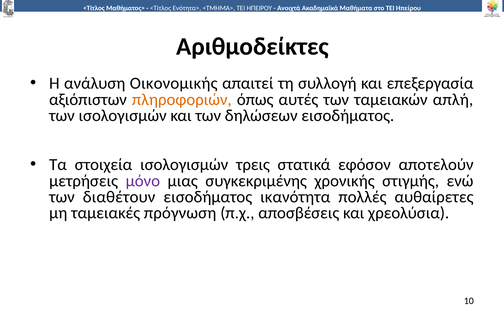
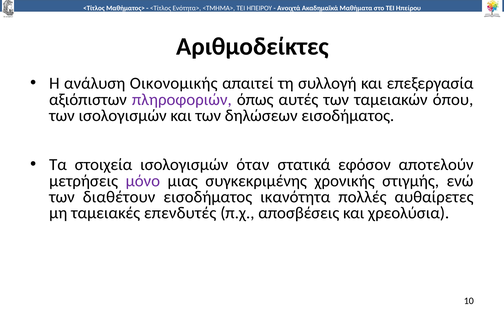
πληροφοριών colour: orange -> purple
απλή: απλή -> όπου
τρεις: τρεις -> όταν
πρόγνωση: πρόγνωση -> επενδυτές
